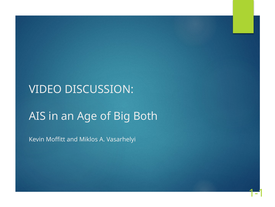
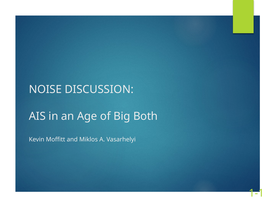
VIDEO: VIDEO -> NOISE
